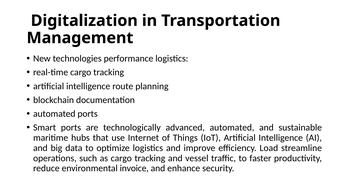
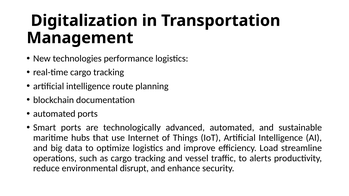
faster: faster -> alerts
invoice: invoice -> disrupt
